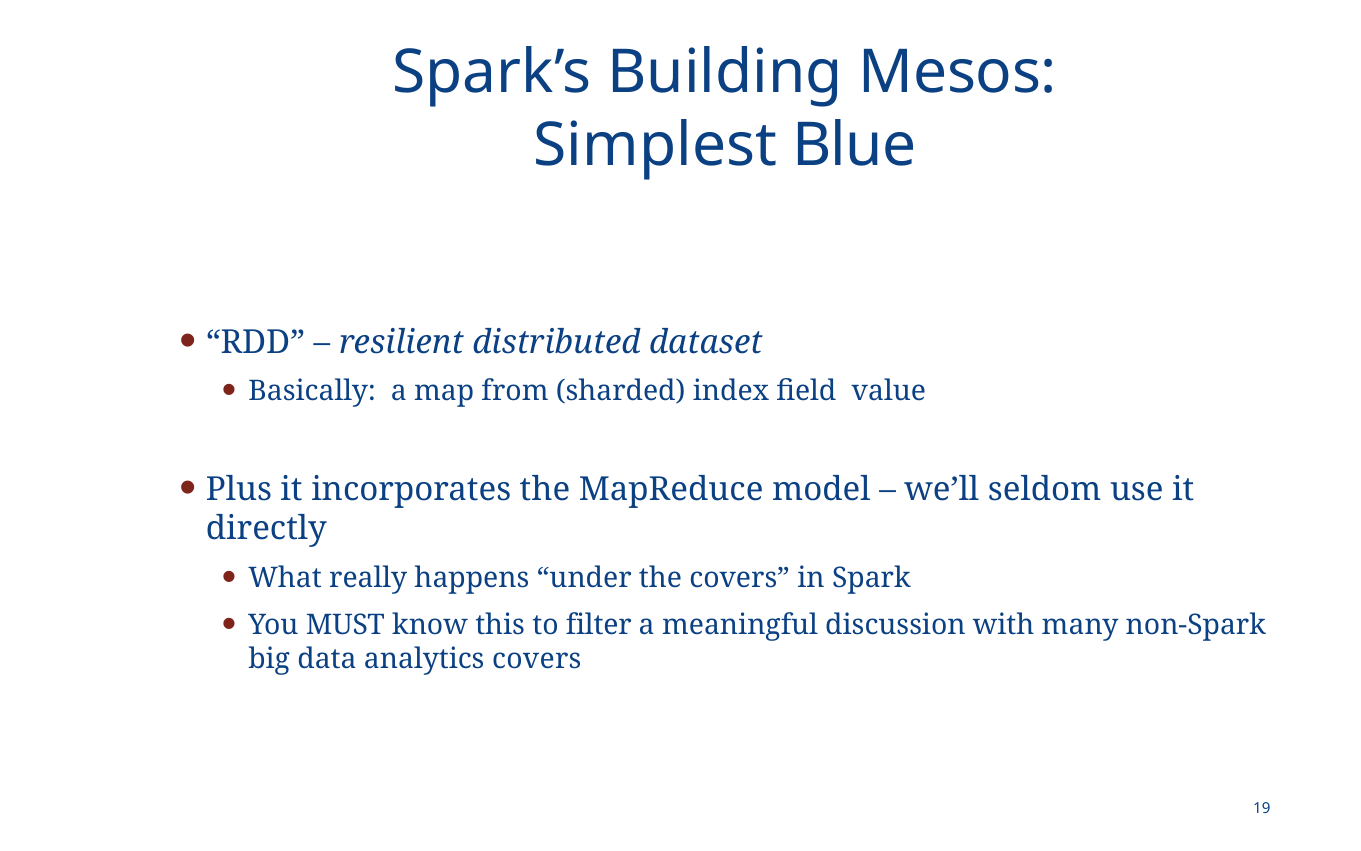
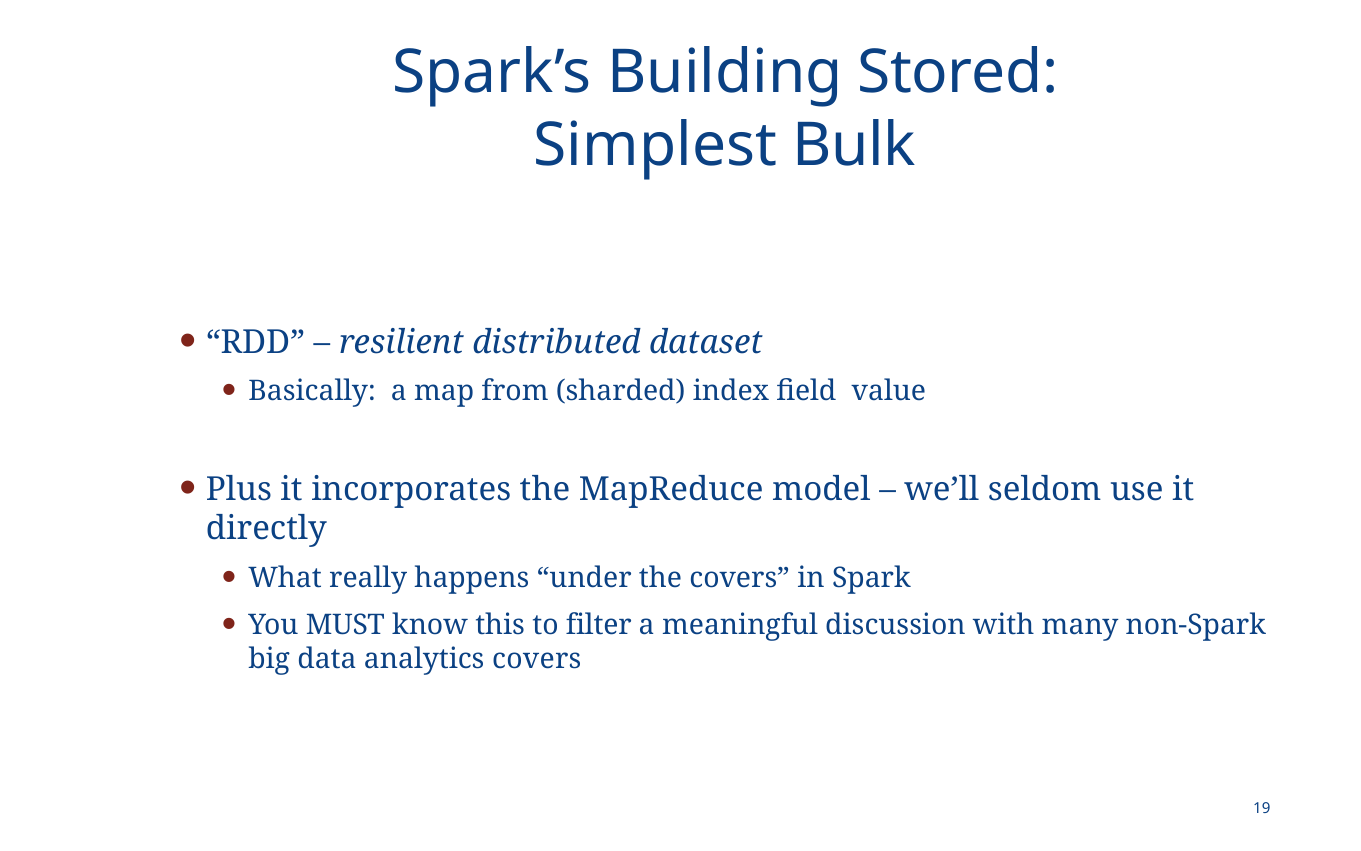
Mesos: Mesos -> Stored
Blue: Blue -> Bulk
